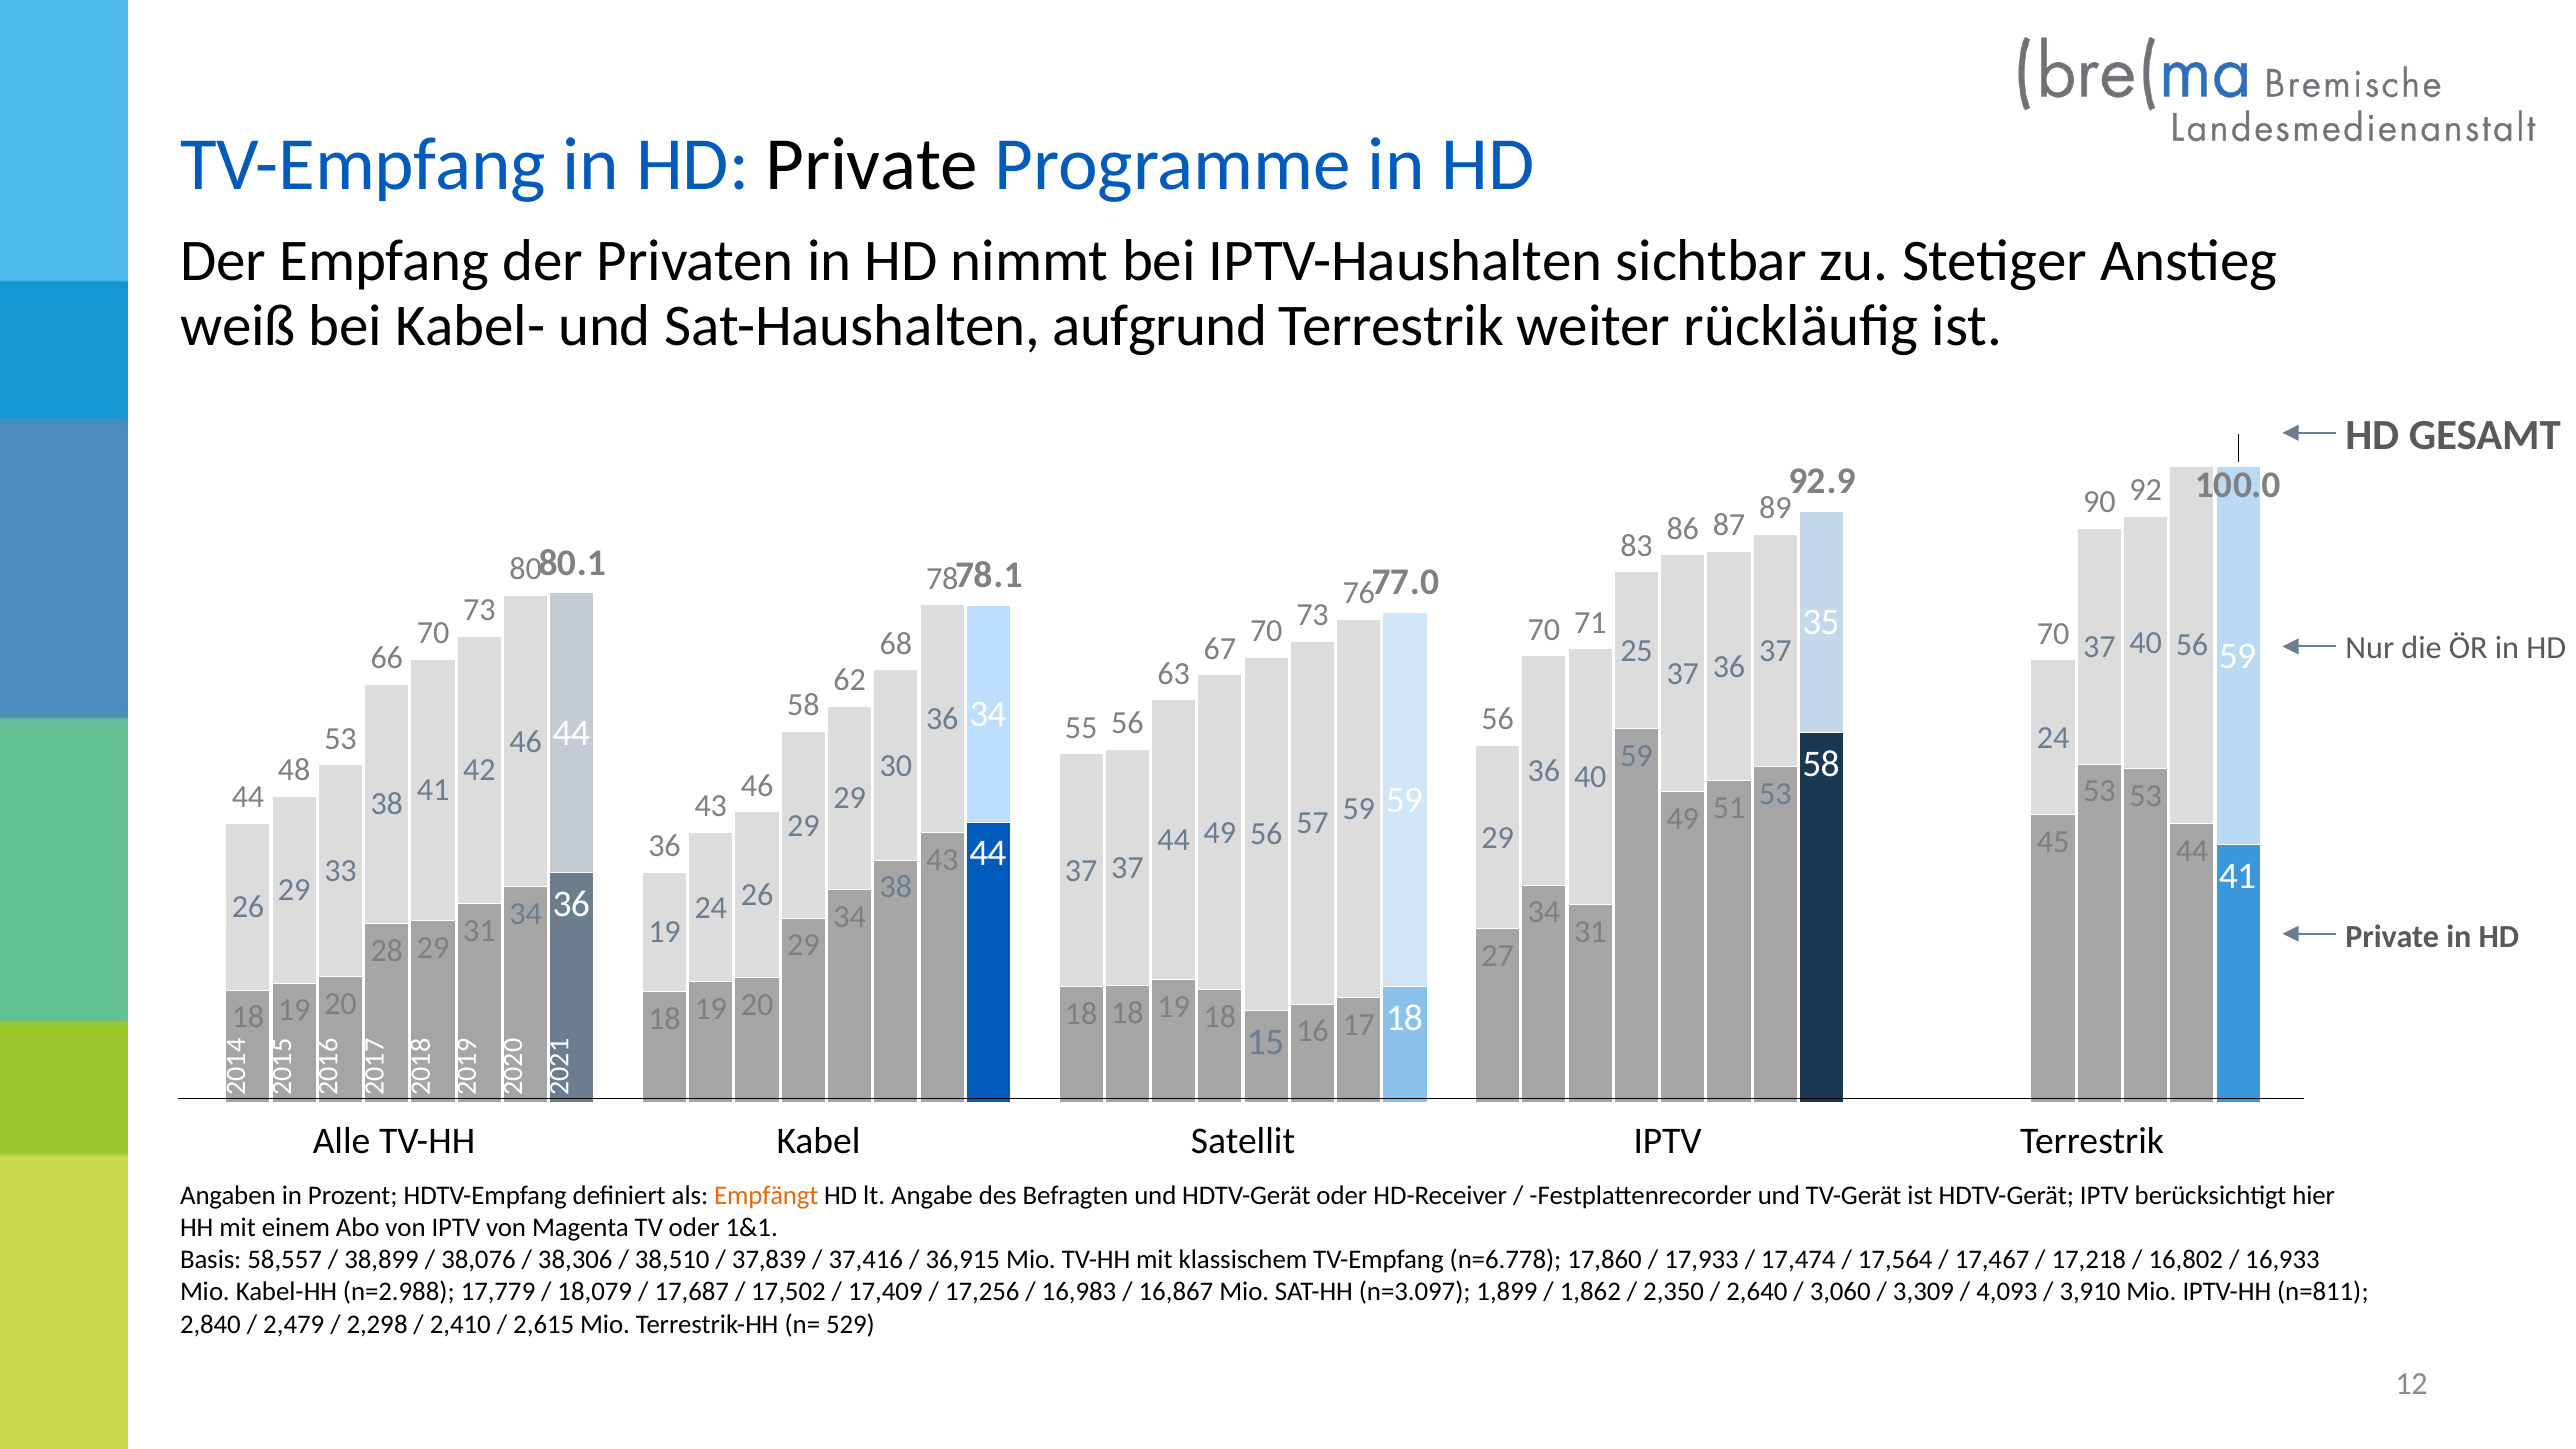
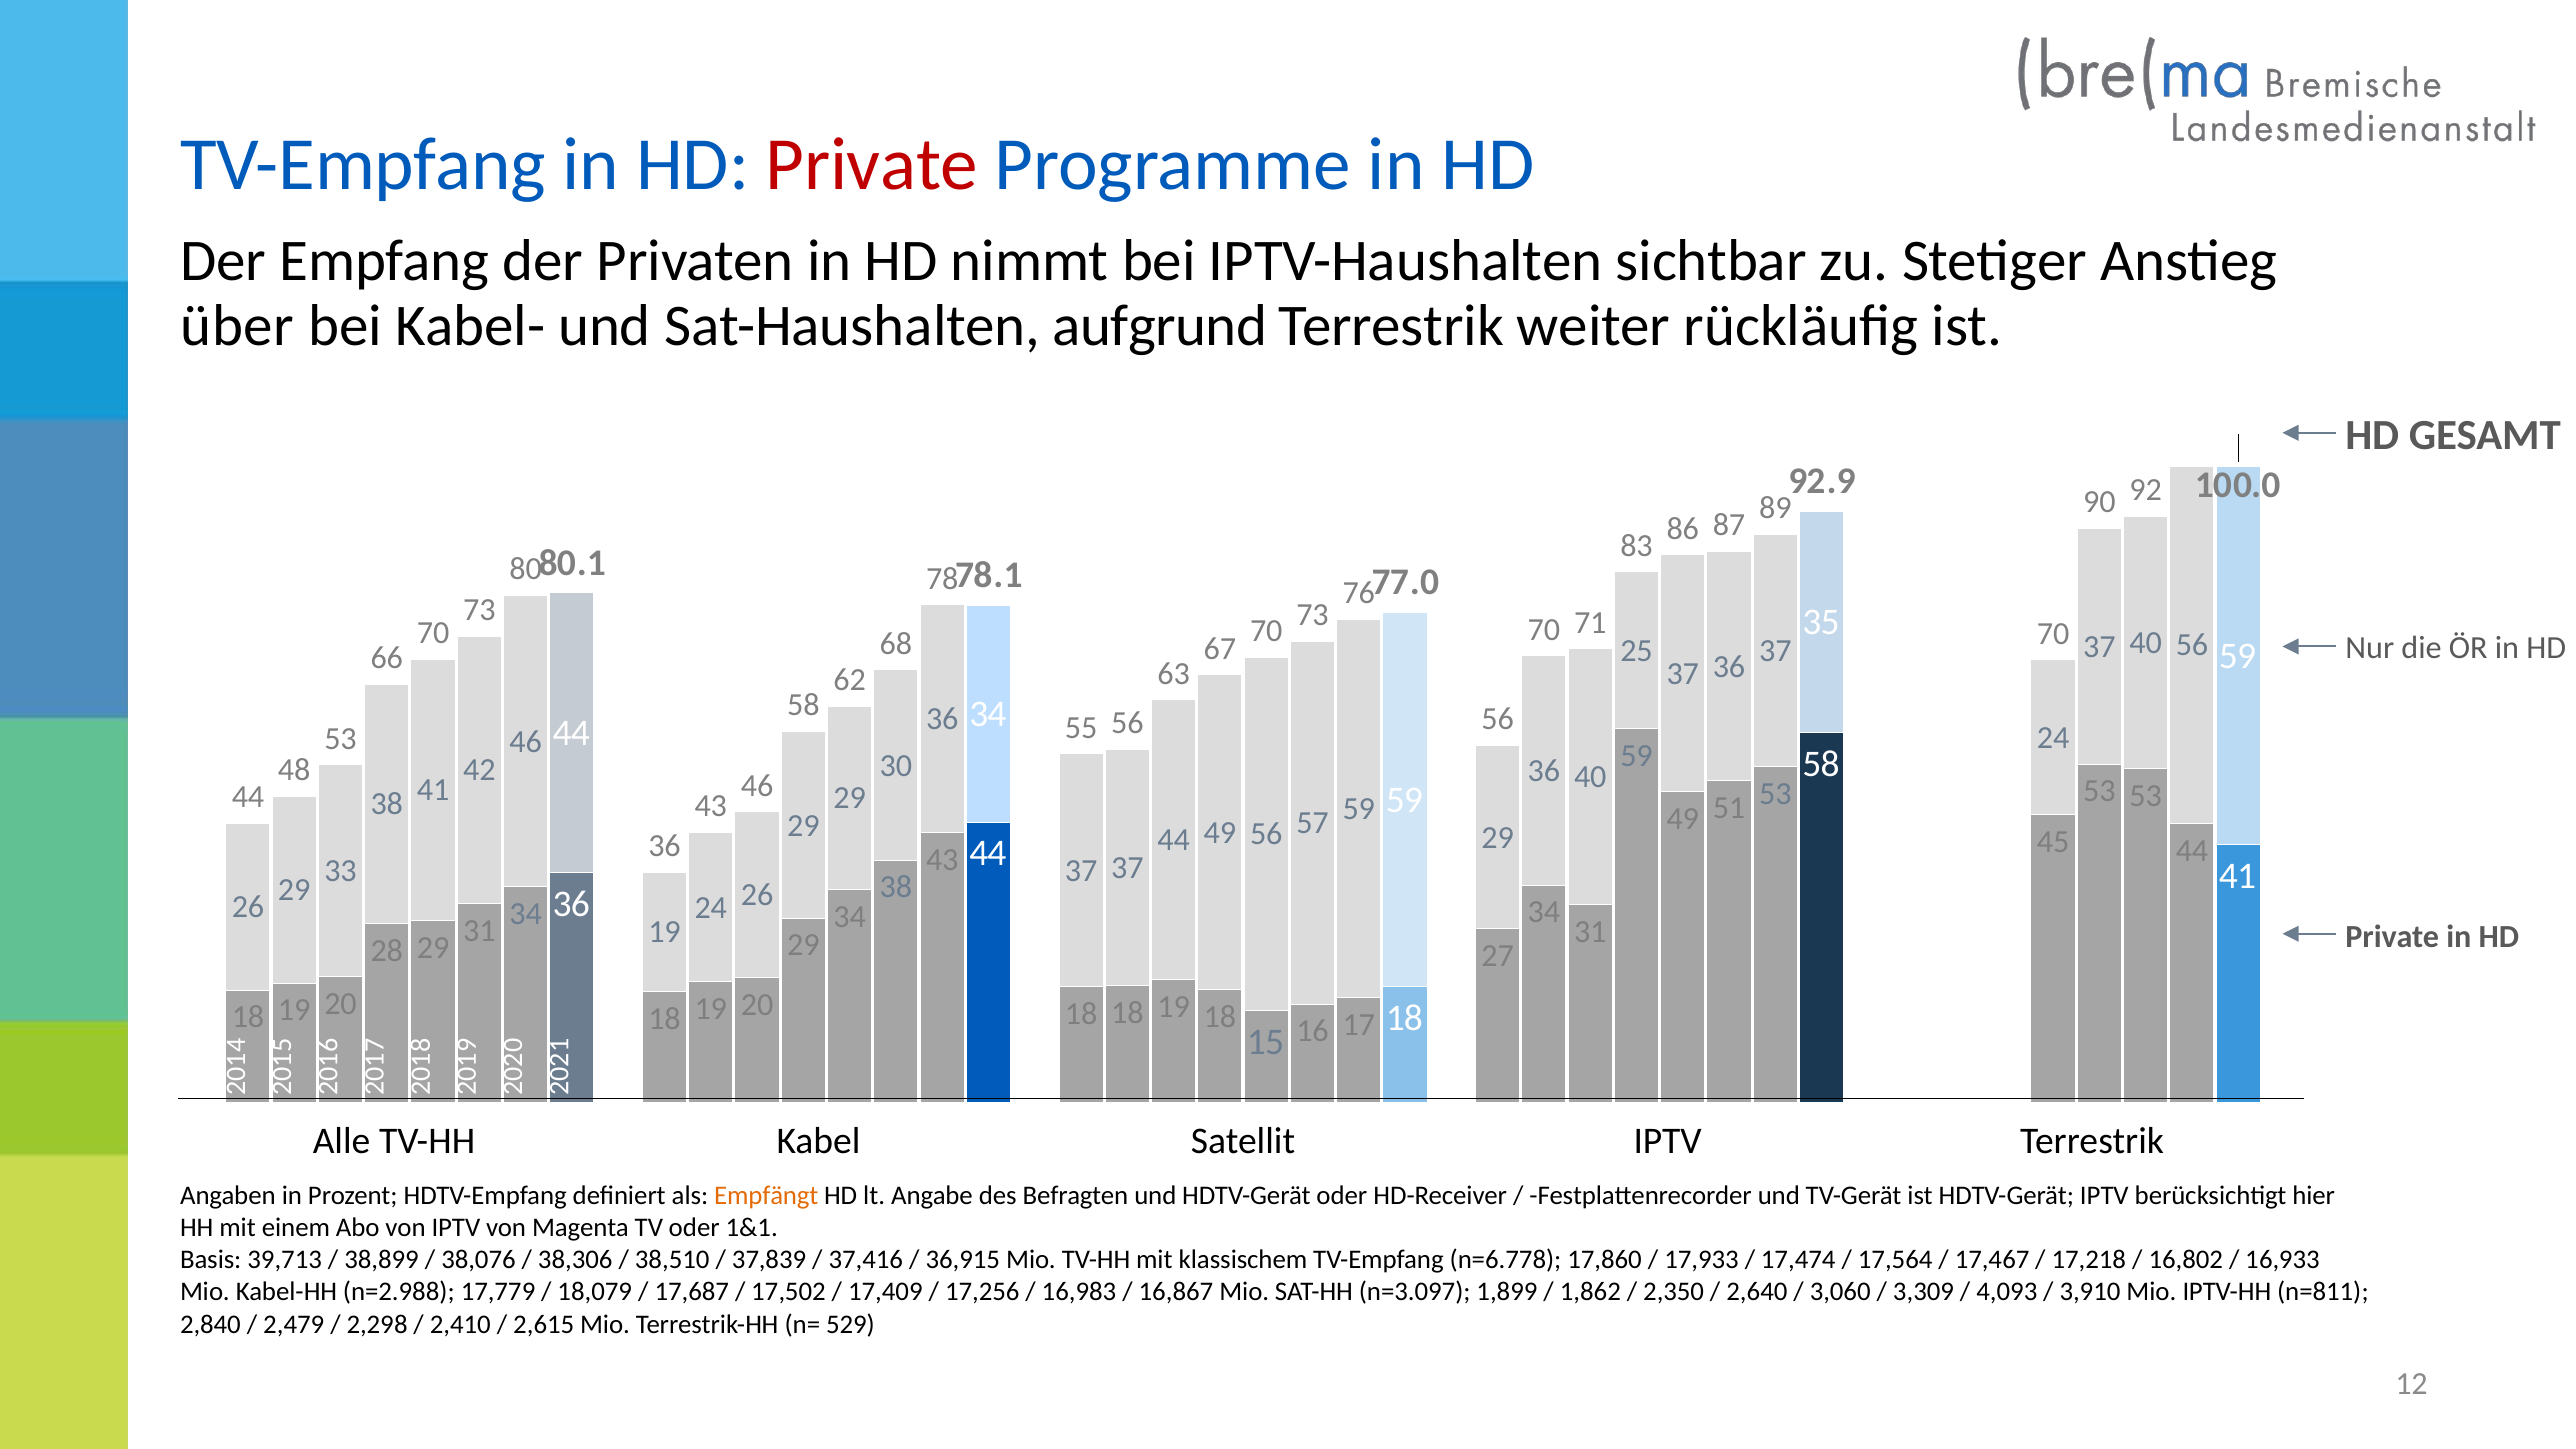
Private at (872, 165) colour: black -> red
weiß: weiß -> über
58,557: 58,557 -> 39,713
